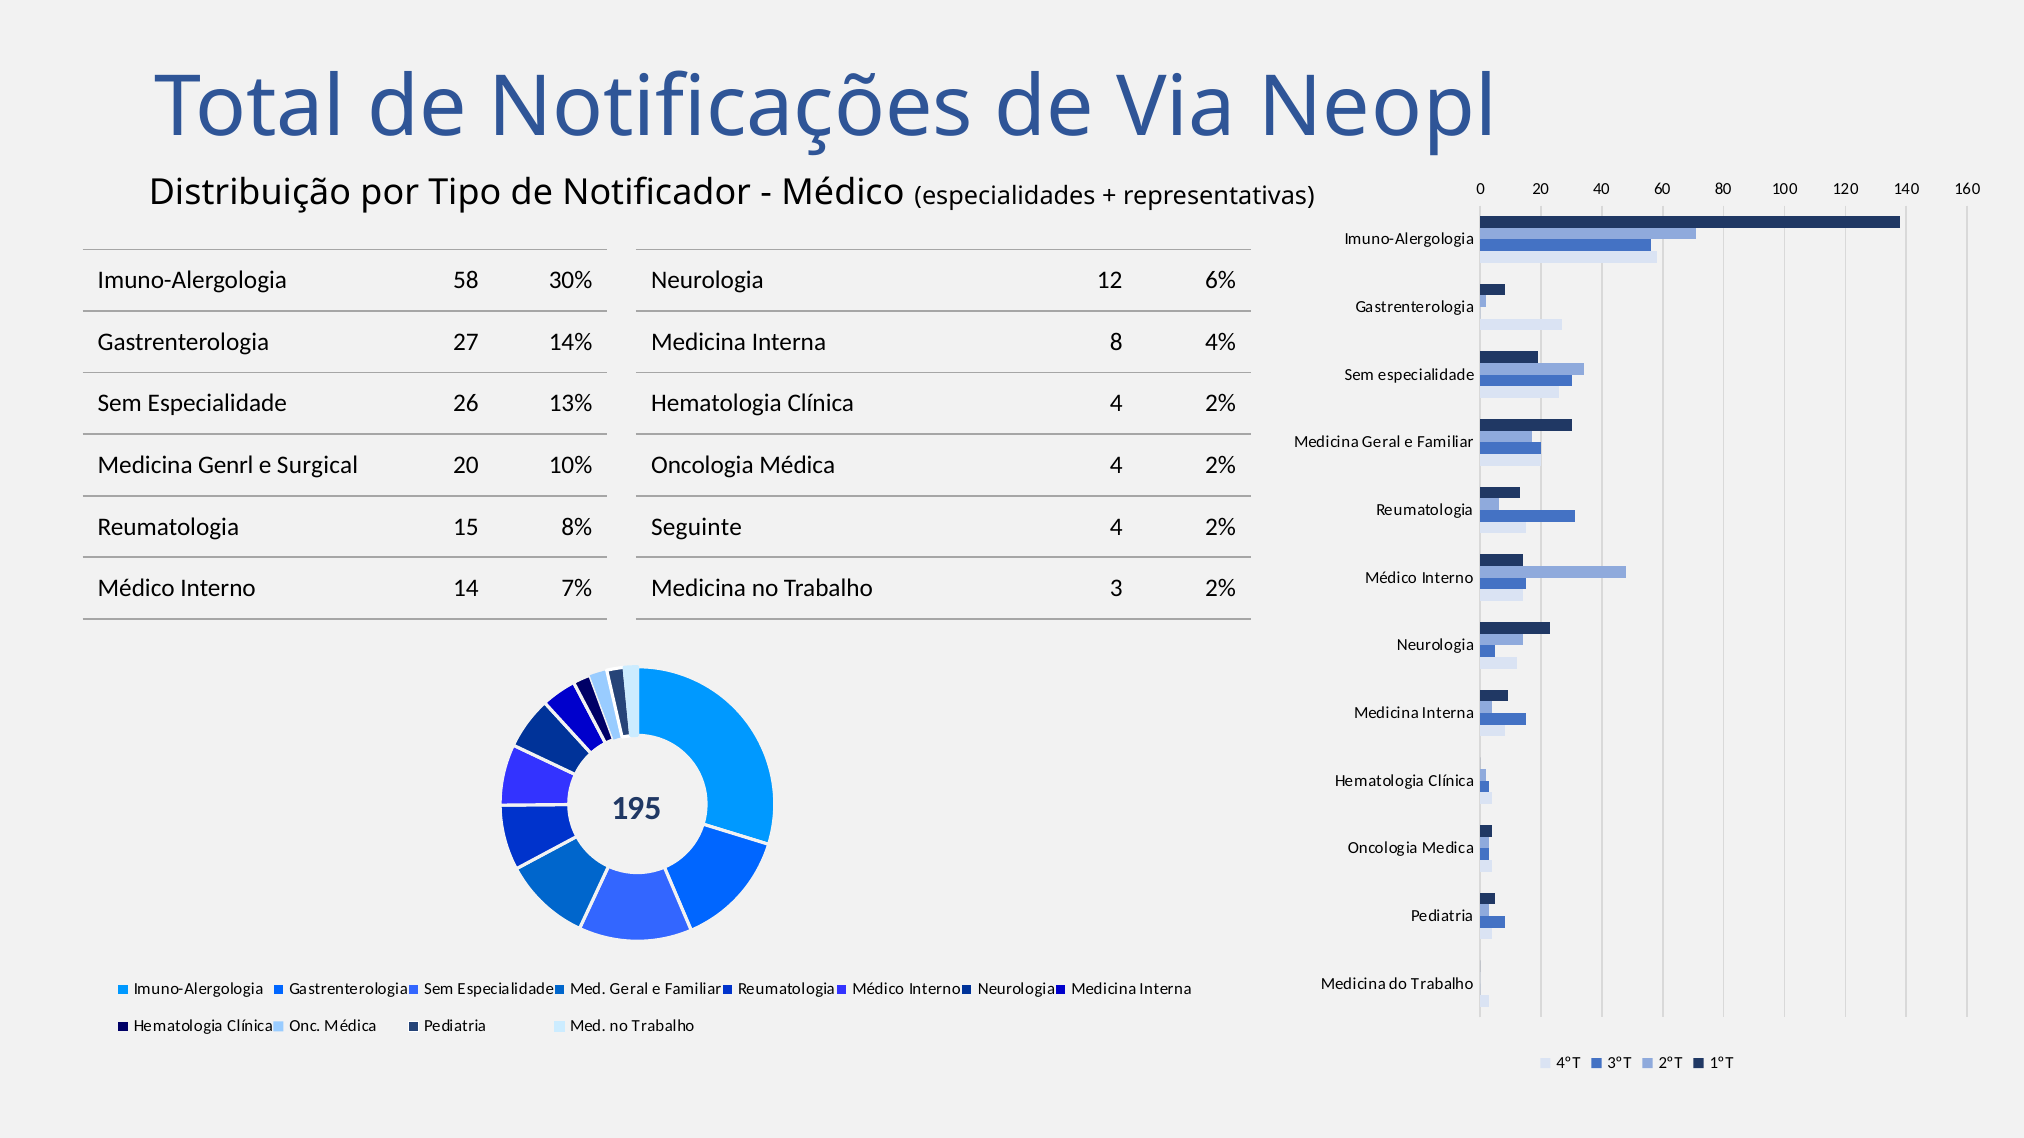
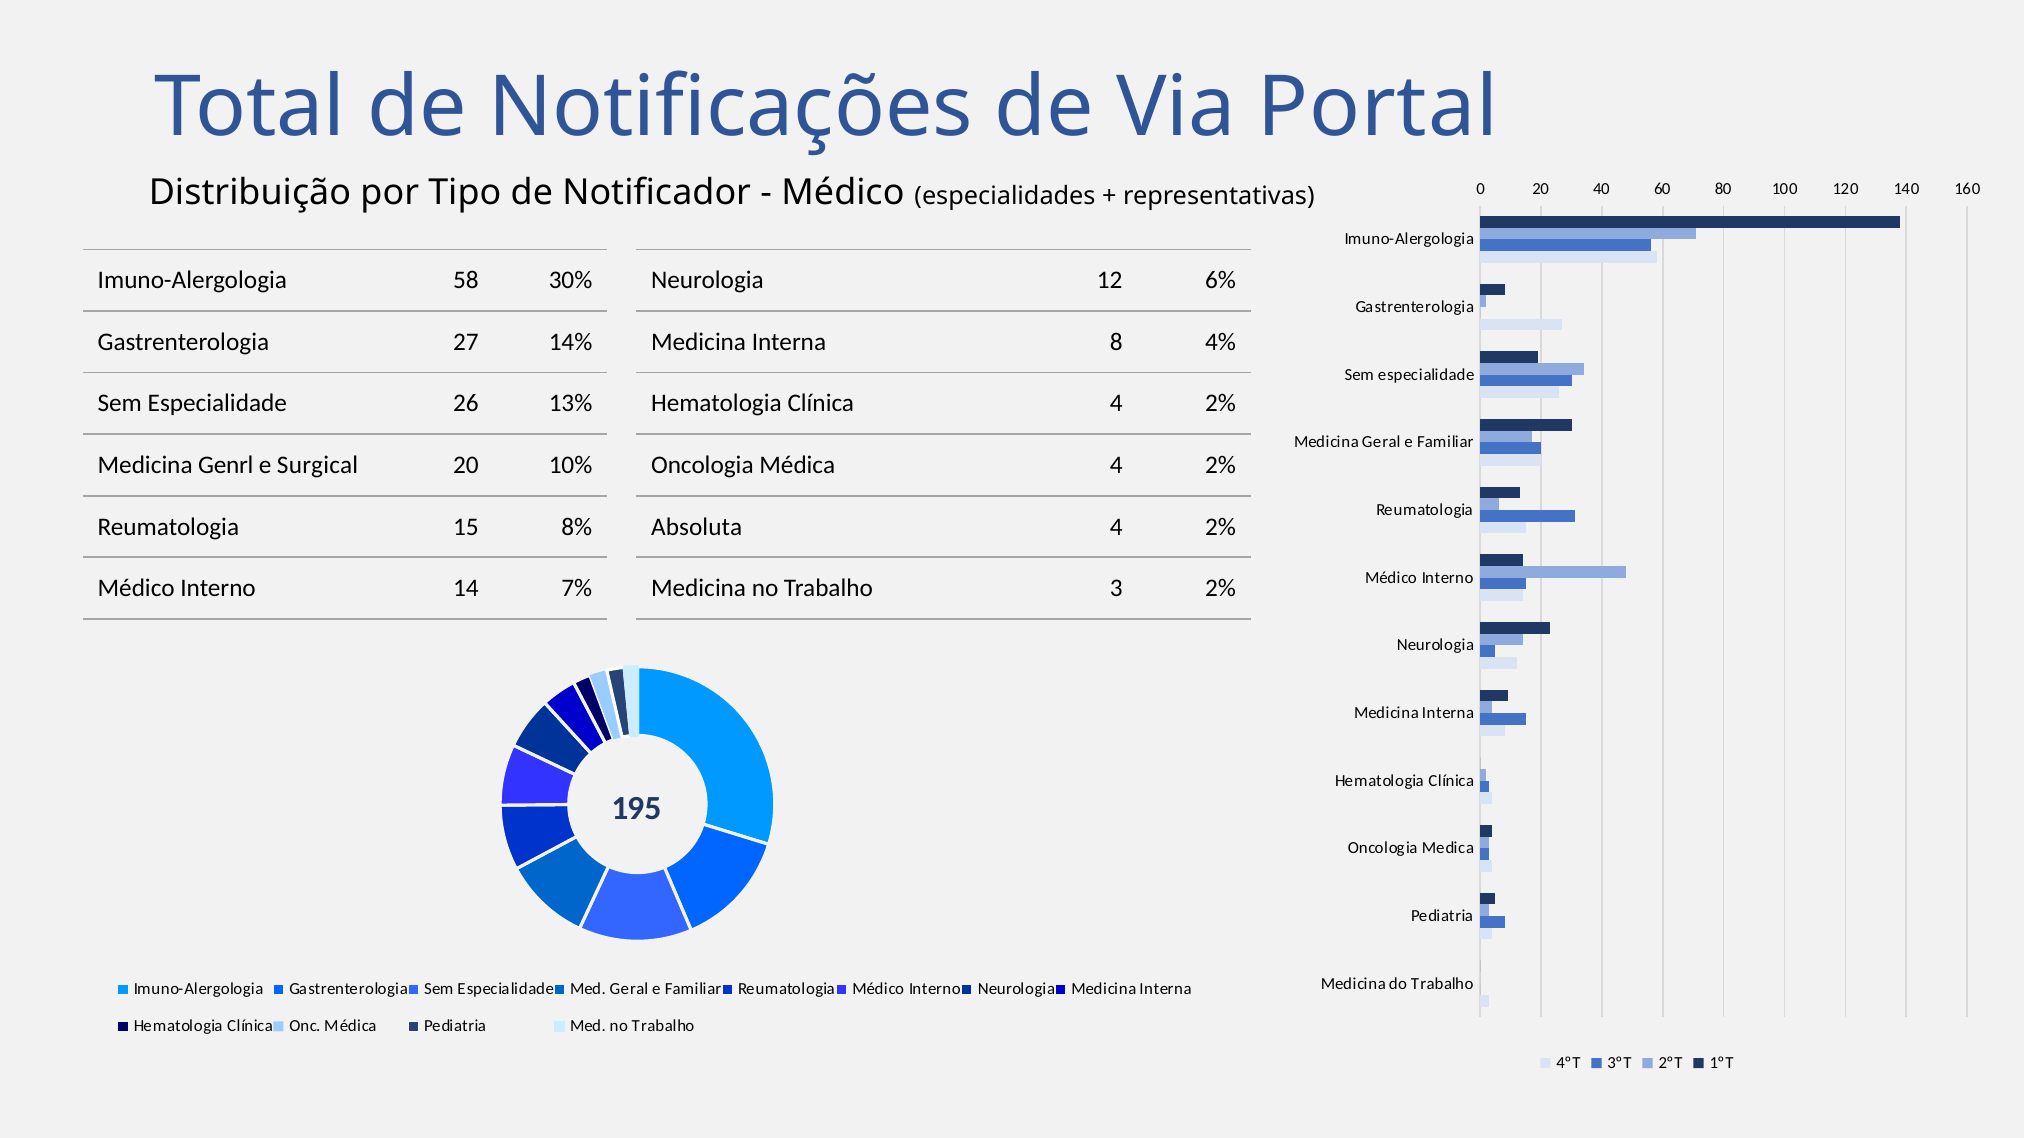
Neopl: Neopl -> Portal
Seguinte: Seguinte -> Absoluta
